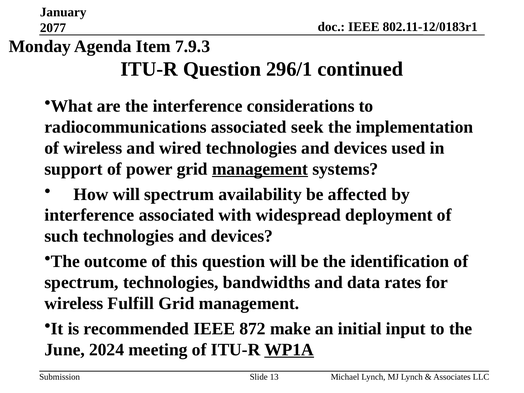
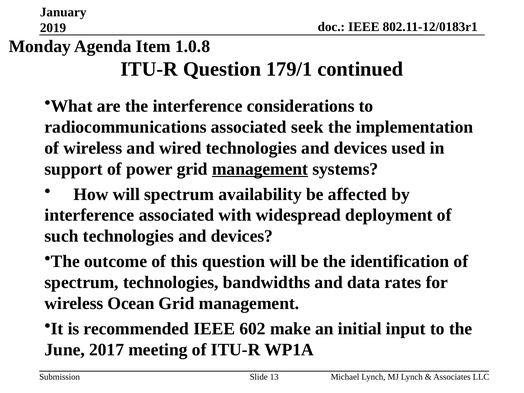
2077: 2077 -> 2019
7.9.3: 7.9.3 -> 1.0.8
296/1: 296/1 -> 179/1
Fulfill: Fulfill -> Ocean
872: 872 -> 602
2024: 2024 -> 2017
WP1A underline: present -> none
